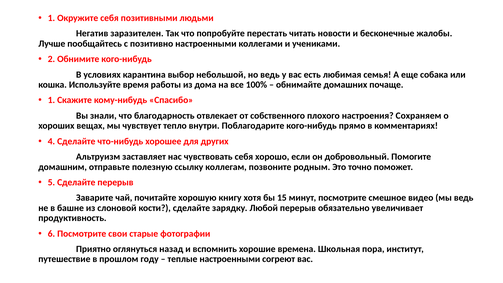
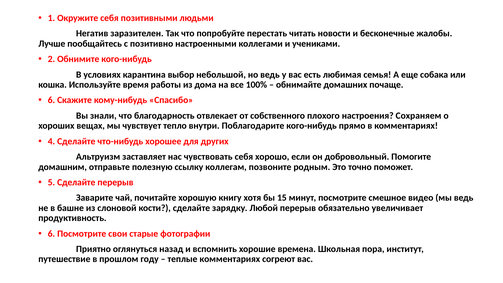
1 at (51, 100): 1 -> 6
теплые настроенными: настроенными -> комментариях
